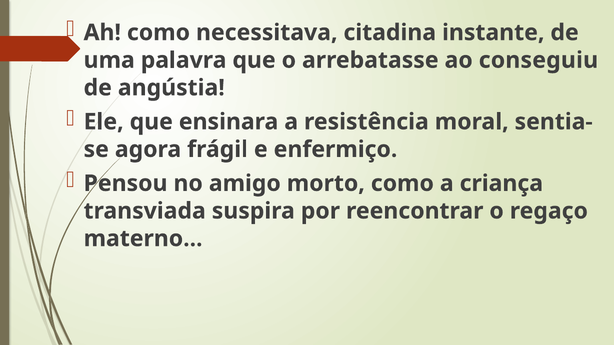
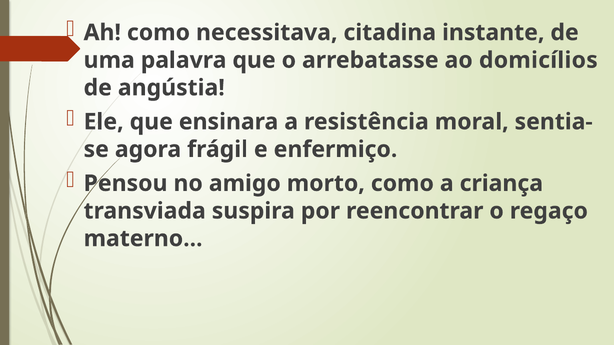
conseguiu: conseguiu -> domicílios
